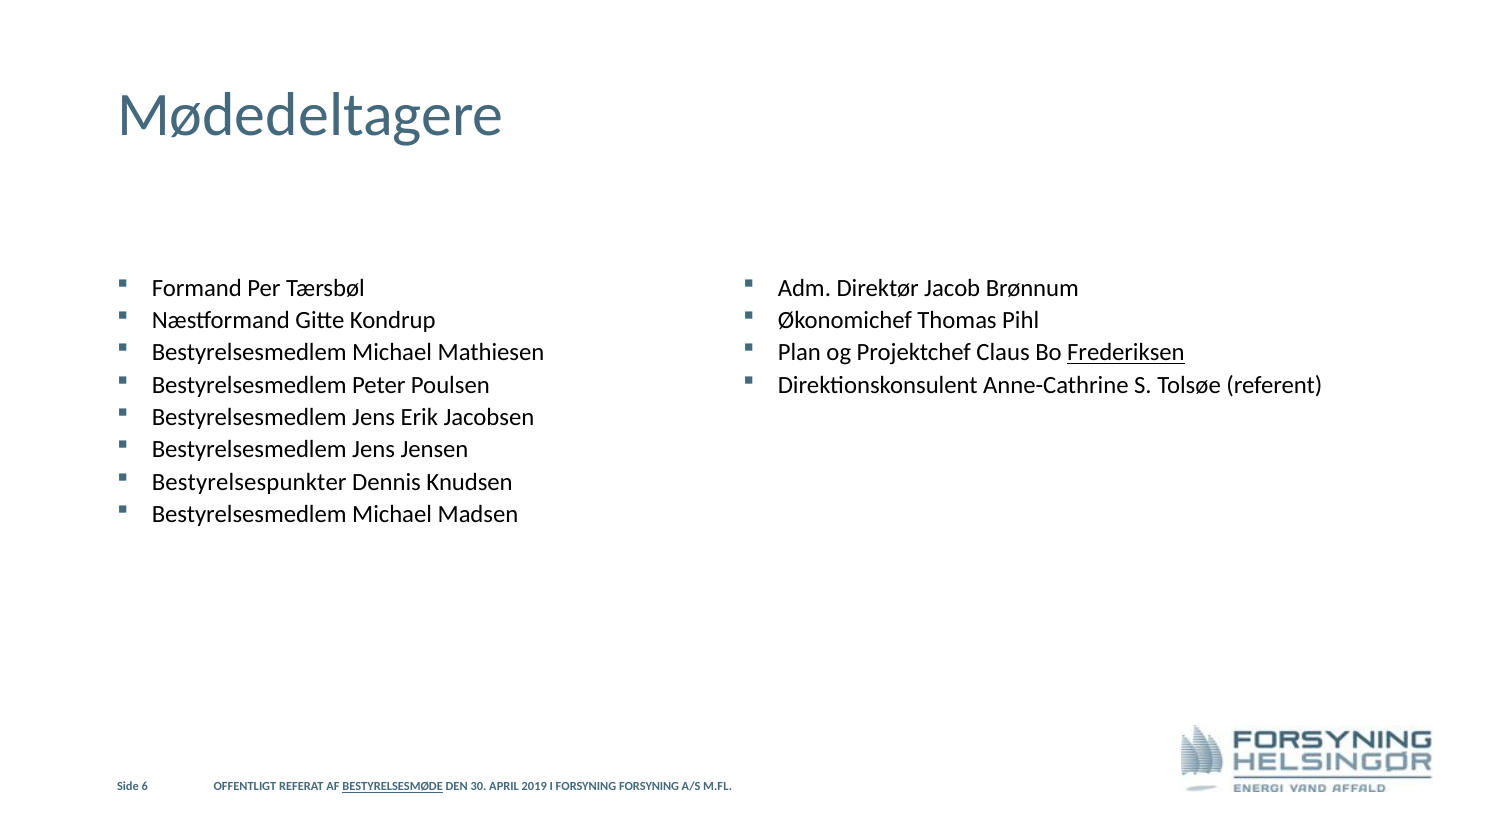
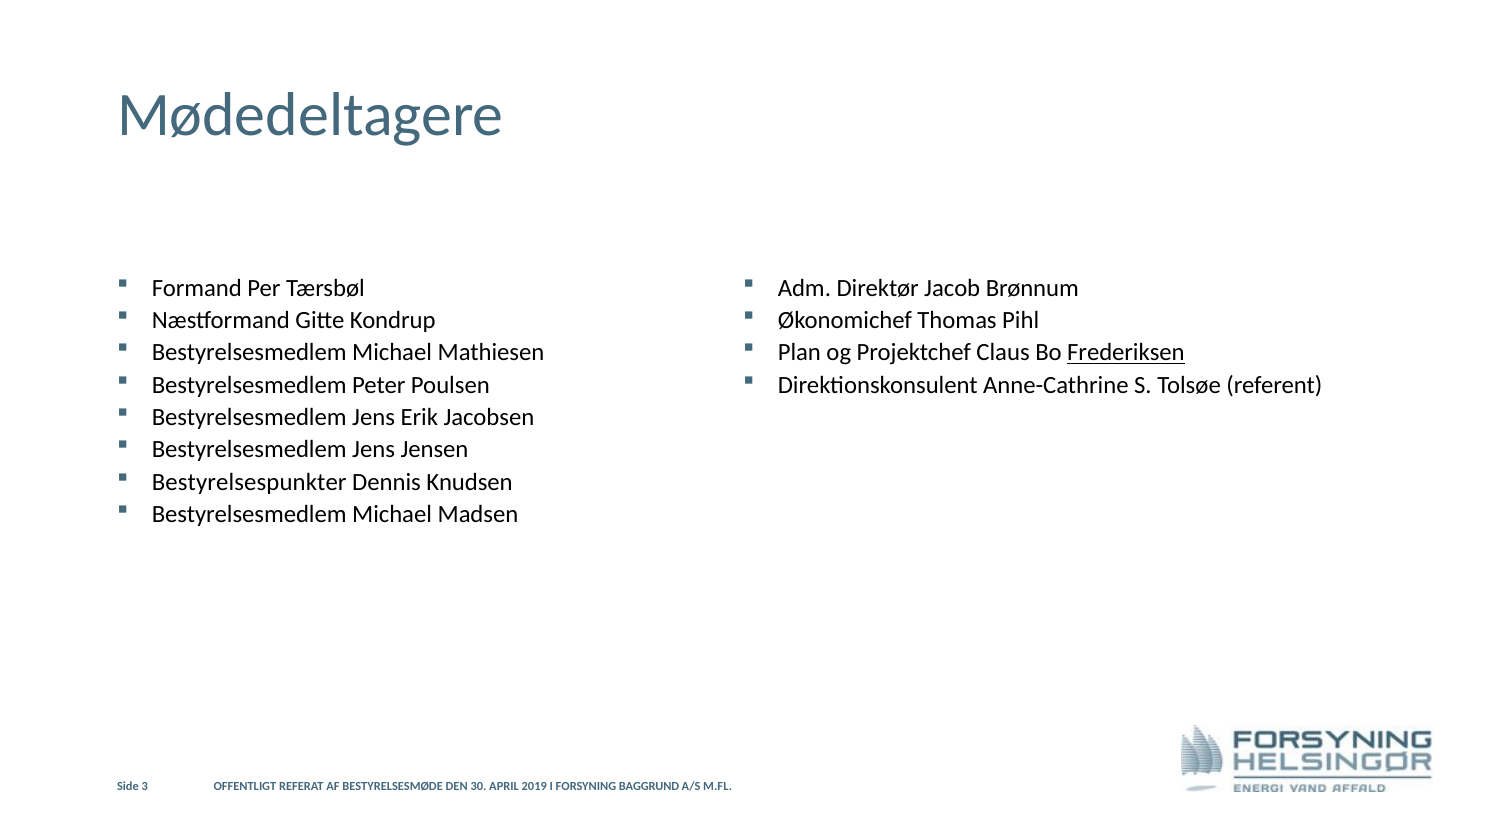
6: 6 -> 3
BESTYRELSESMØDE underline: present -> none
FORSYNING FORSYNING: FORSYNING -> BAGGRUND
